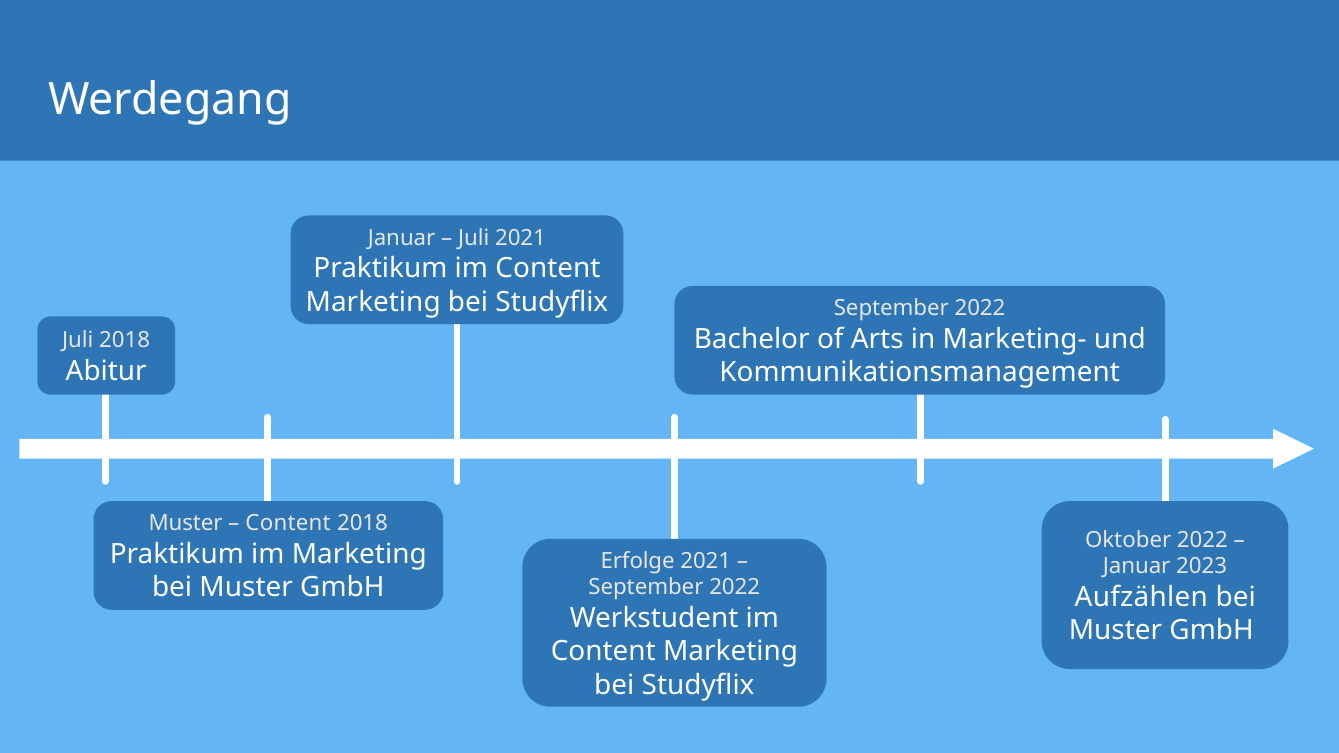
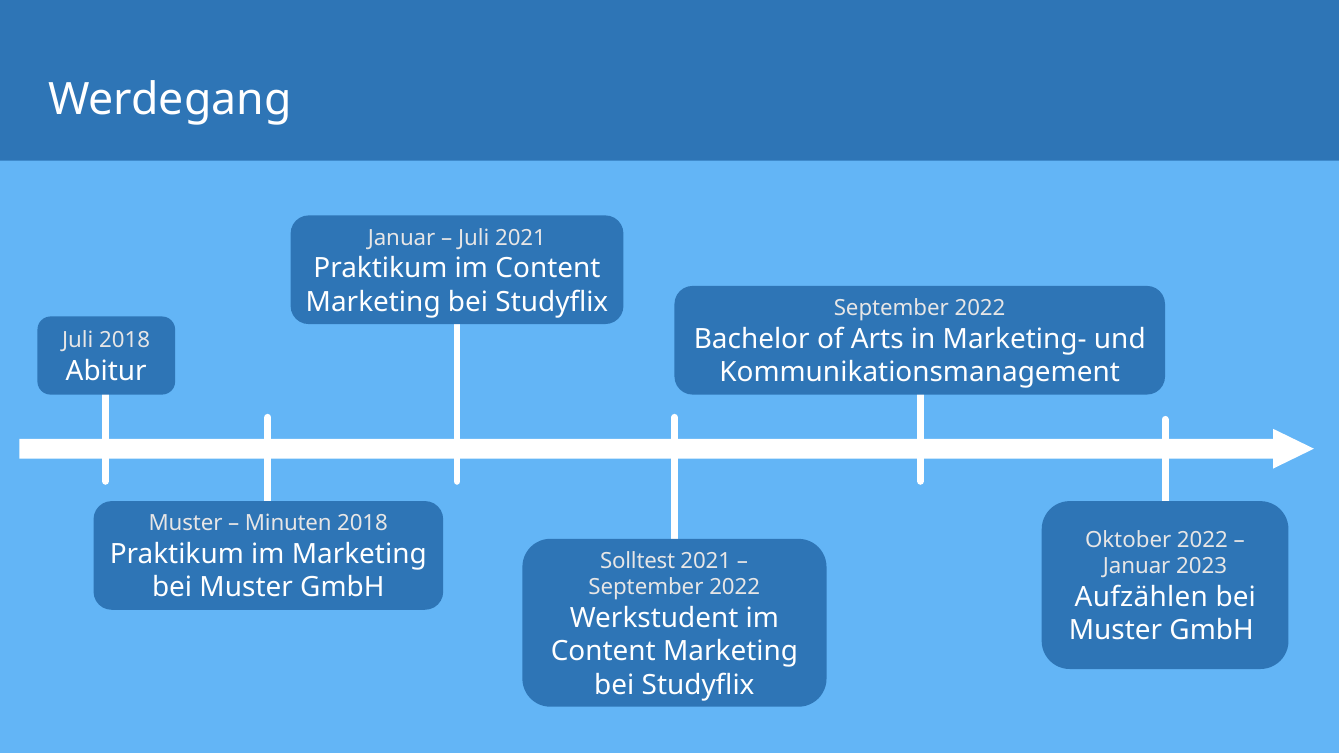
Content at (288, 524): Content -> Minuten
Erfolge: Erfolge -> Solltest
